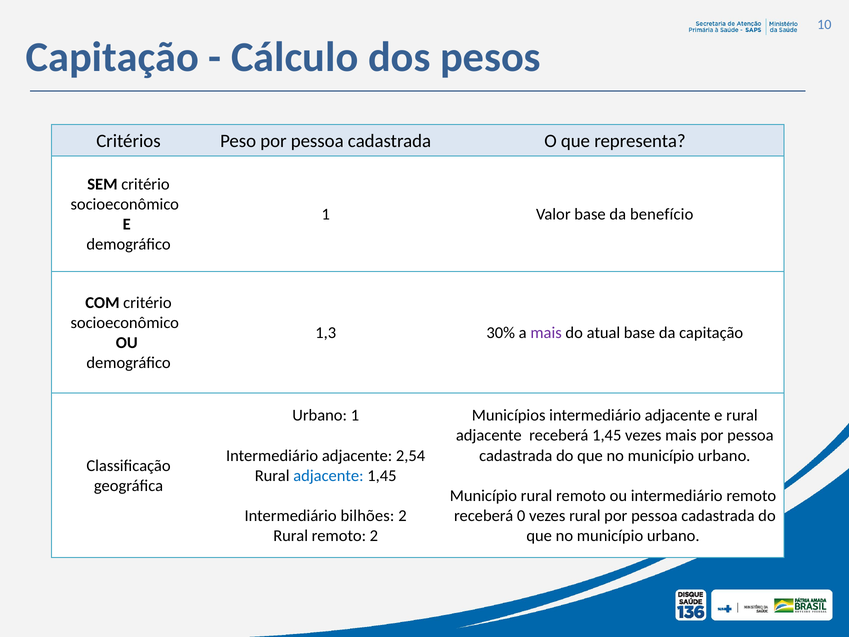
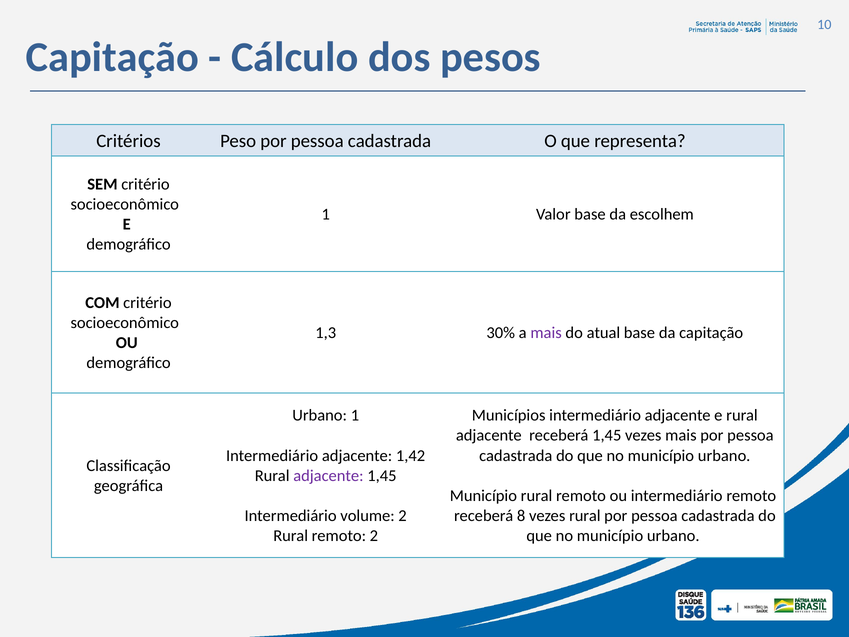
benefício: benefício -> escolhem
2,54: 2,54 -> 1,42
adjacente at (328, 476) colour: blue -> purple
bilhões: bilhões -> volume
0: 0 -> 8
